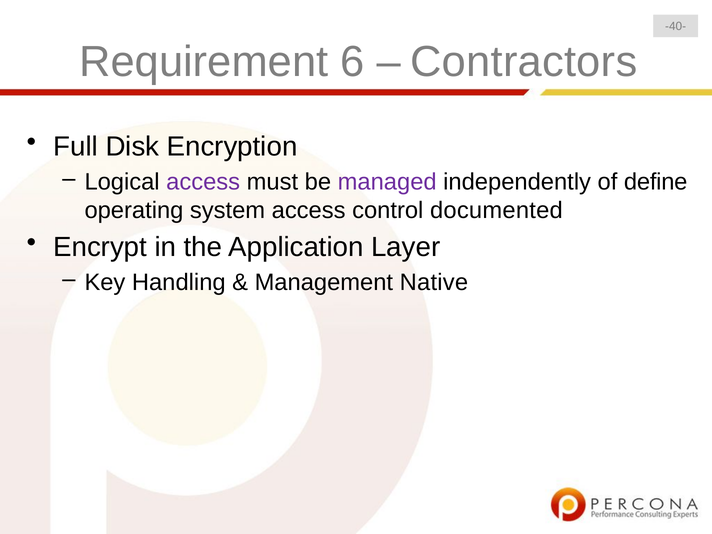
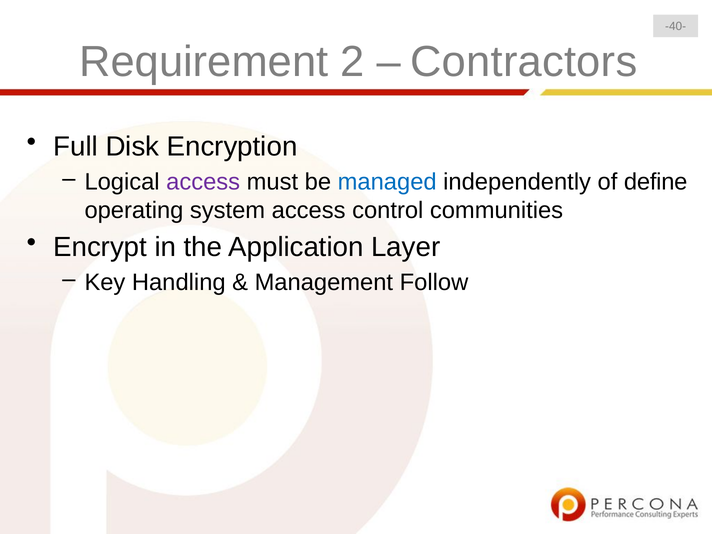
6: 6 -> 2
managed colour: purple -> blue
documented: documented -> communities
Native: Native -> Follow
